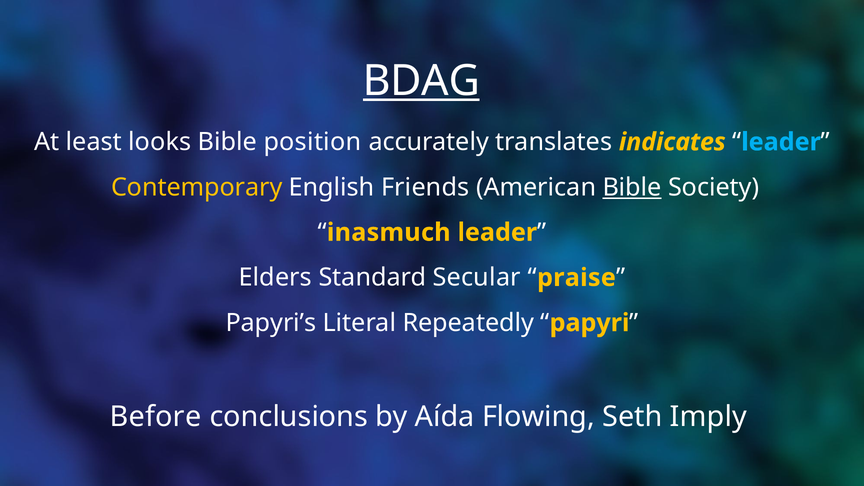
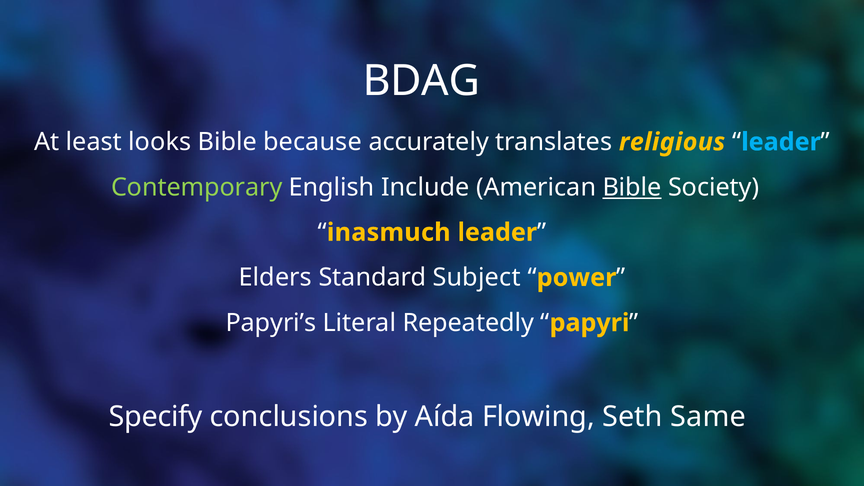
BDAG underline: present -> none
position: position -> because
indicates: indicates -> religious
Contemporary colour: yellow -> light green
Friends: Friends -> Include
Secular: Secular -> Subject
praise: praise -> power
Before: Before -> Specify
Imply: Imply -> Same
